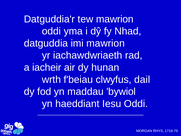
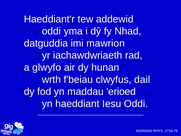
Datguddia'r: Datguddia'r -> Haeddiant'r
tew mawrion: mawrion -> addewid
iacheir: iacheir -> glwyfo
bywiol: bywiol -> erioed
